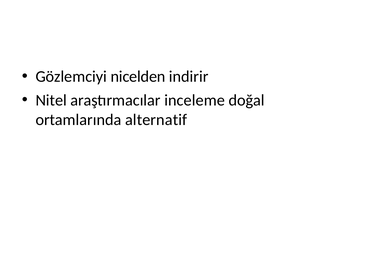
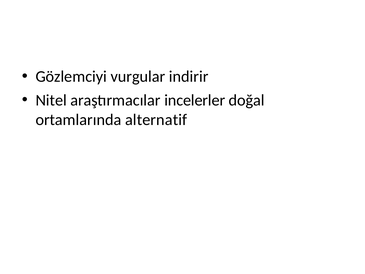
nicelden: nicelden -> vurgular
inceleme: inceleme -> incelerler
